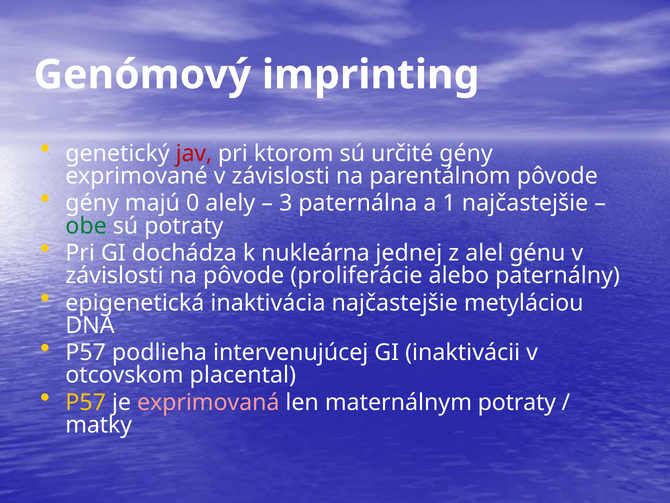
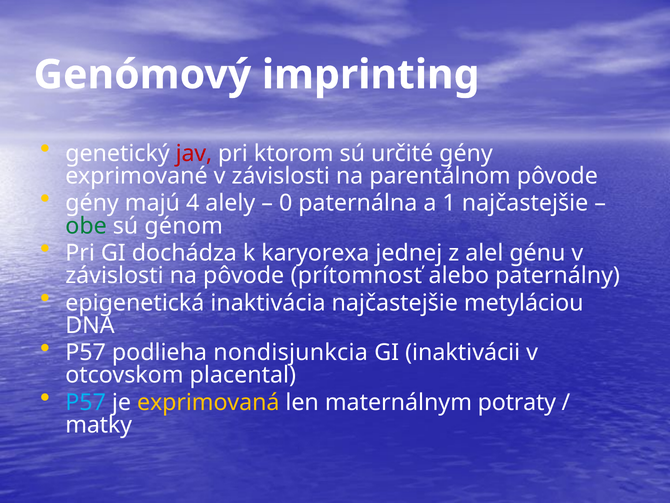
0: 0 -> 4
3: 3 -> 0
sú potraty: potraty -> génom
nukleárna: nukleárna -> karyorexa
proliferácie: proliferácie -> prítomnosť
intervenujúcej: intervenujúcej -> nondisjunkcia
P57 at (86, 402) colour: yellow -> light blue
exprimovaná colour: pink -> yellow
